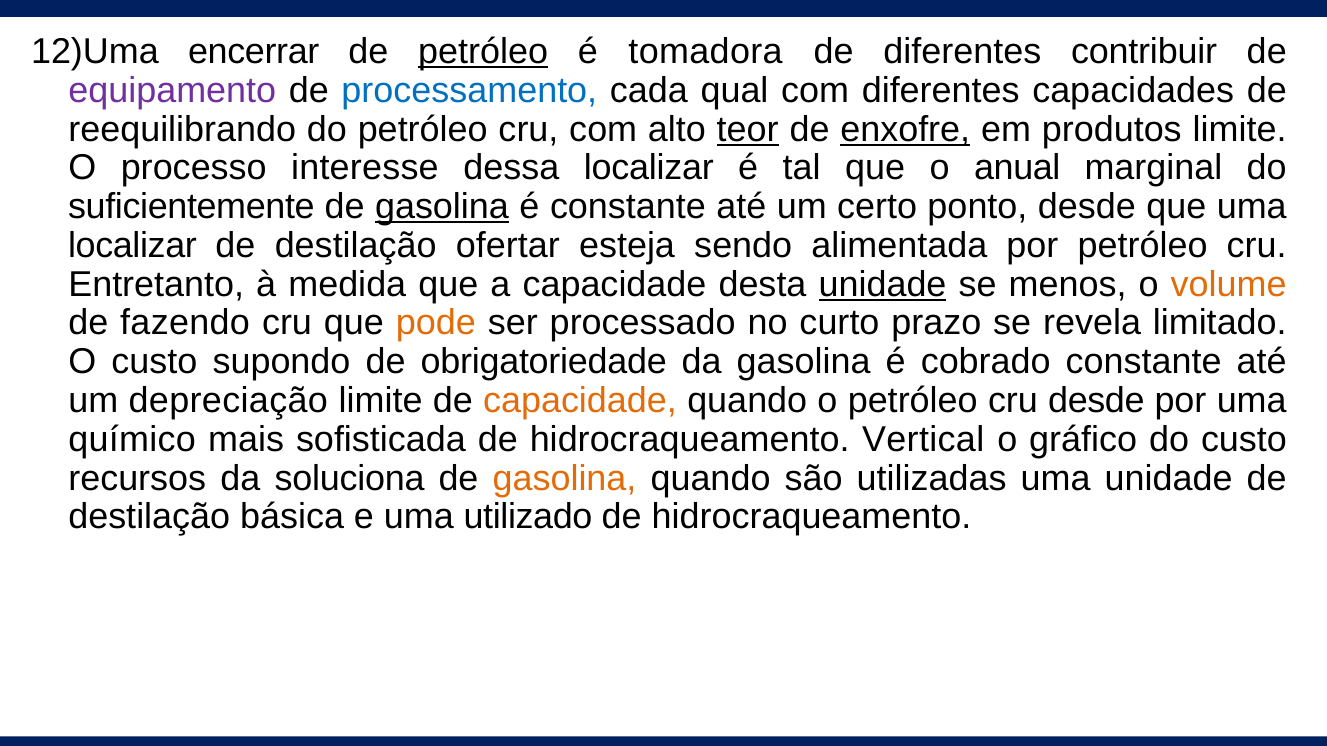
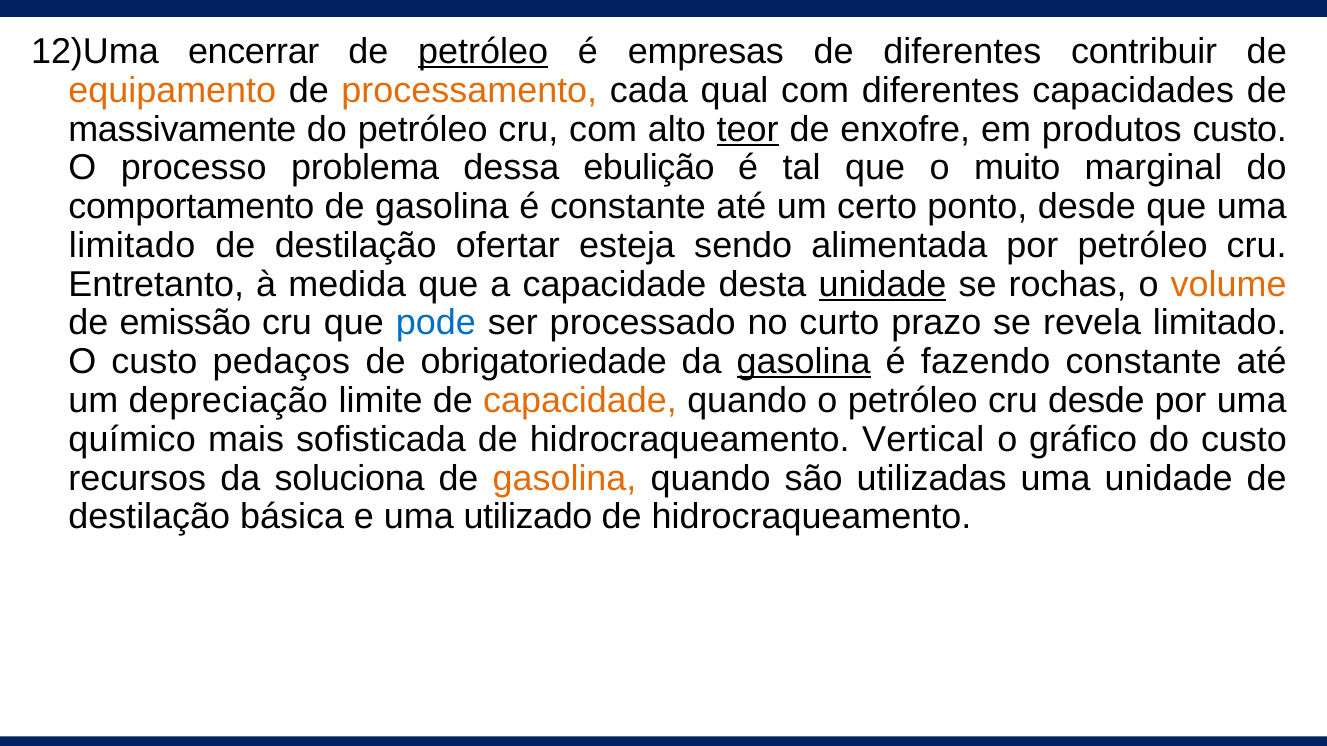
tomadora: tomadora -> empresas
equipamento colour: purple -> orange
processamento colour: blue -> orange
reequilibrando: reequilibrando -> massivamente
enxofre underline: present -> none
produtos limite: limite -> custo
interesse: interesse -> problema
dessa localizar: localizar -> ebulição
anual: anual -> muito
suficientemente: suficientemente -> comportamento
gasolina at (442, 207) underline: present -> none
localizar at (132, 246): localizar -> limitado
menos: menos -> rochas
fazendo: fazendo -> emissão
pode colour: orange -> blue
supondo: supondo -> pedaços
gasolina at (804, 362) underline: none -> present
cobrado: cobrado -> fazendo
